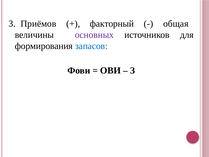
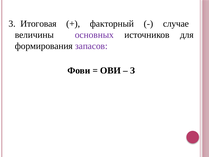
Приёмов: Приёмов -> Итоговая
общая: общая -> случае
запасов colour: blue -> purple
